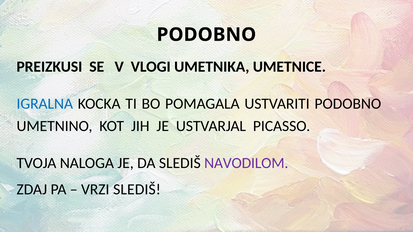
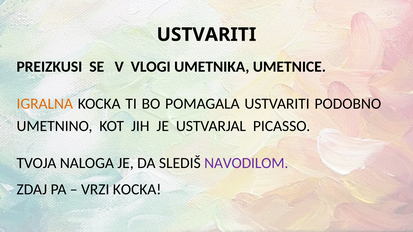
PODOBNO at (206, 35): PODOBNO -> USTVARITI
IGRALNA colour: blue -> orange
VRZI SLEDIŠ: SLEDIŠ -> KOCKA
